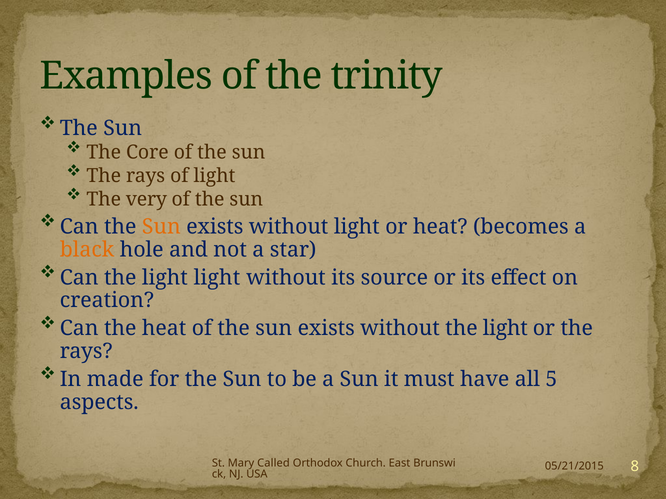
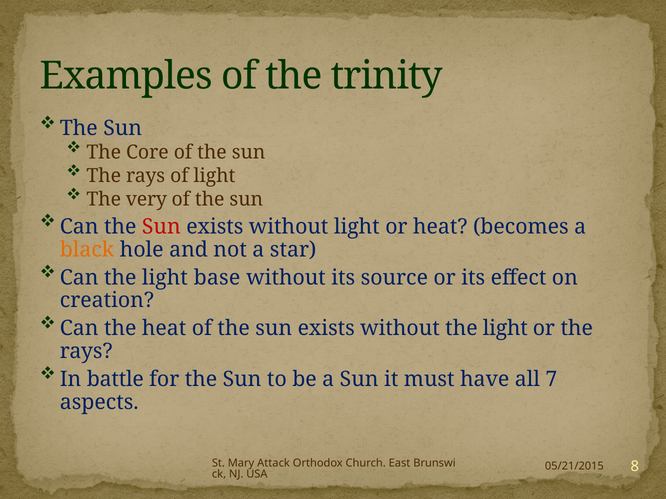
Sun at (161, 227) colour: orange -> red
light light: light -> base
made: made -> battle
5: 5 -> 7
Called: Called -> Attack
